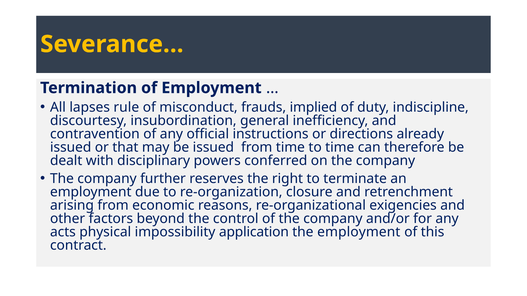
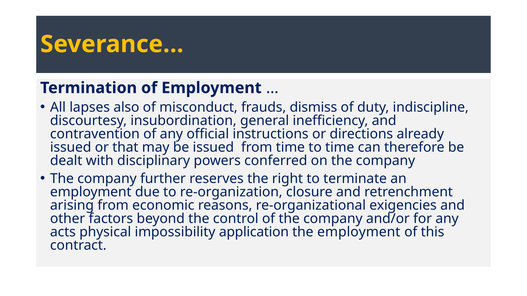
rule: rule -> also
implied: implied -> dismiss
